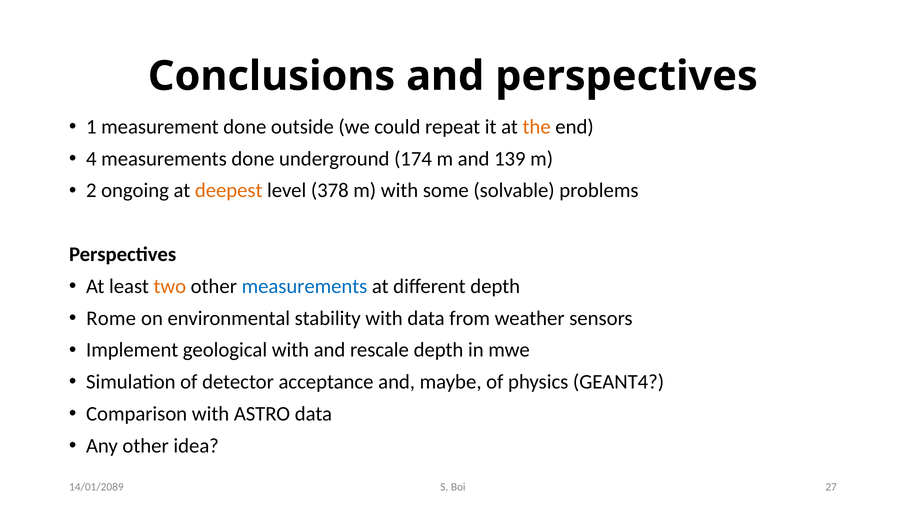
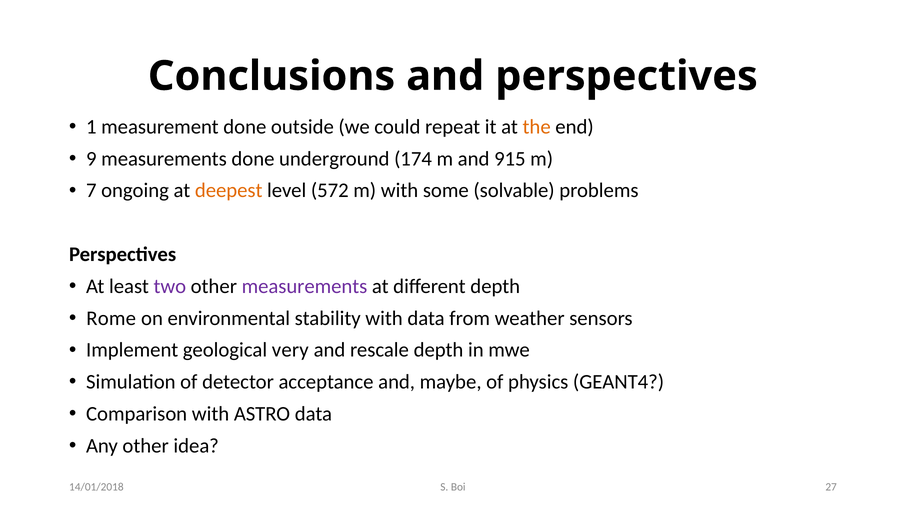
4: 4 -> 9
139: 139 -> 915
2: 2 -> 7
378: 378 -> 572
two colour: orange -> purple
measurements at (304, 286) colour: blue -> purple
geological with: with -> very
14/01/2089: 14/01/2089 -> 14/01/2018
